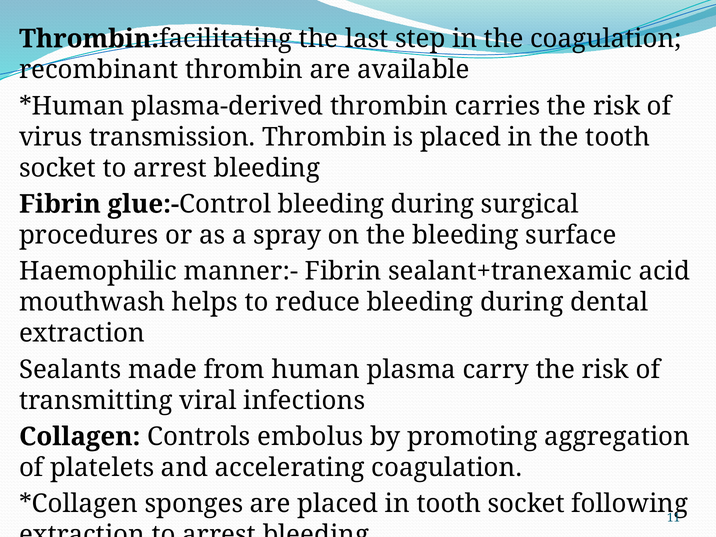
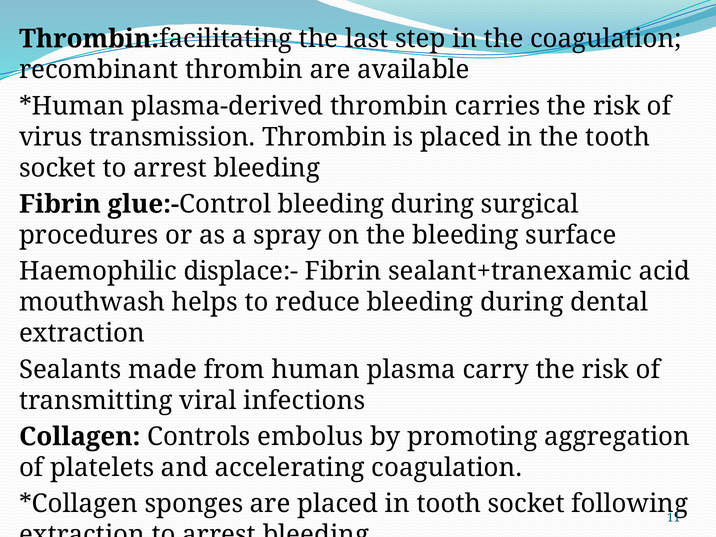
manner:-: manner:- -> displace:-
